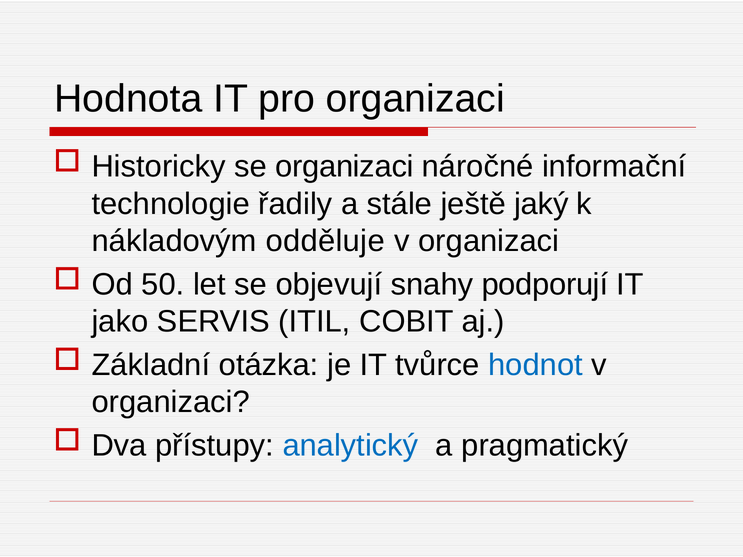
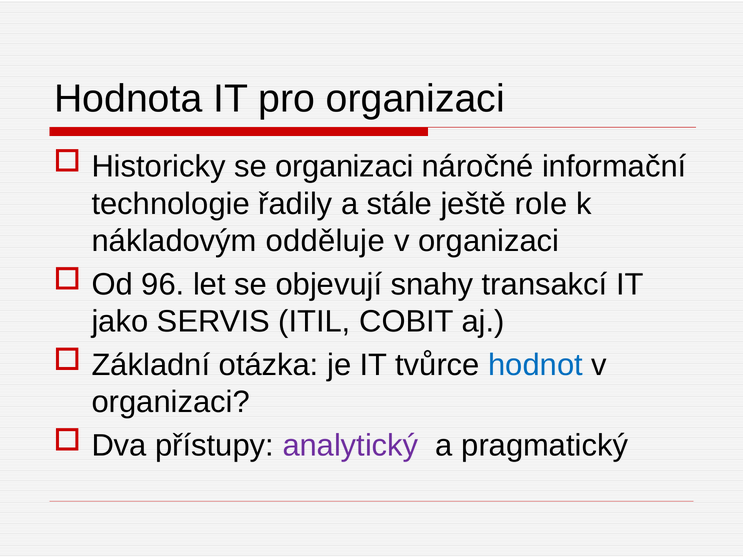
jaký: jaký -> role
50: 50 -> 96
podporují: podporují -> transakcí
analytický colour: blue -> purple
